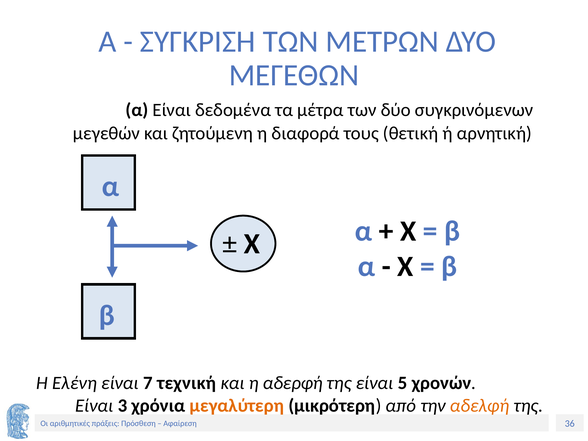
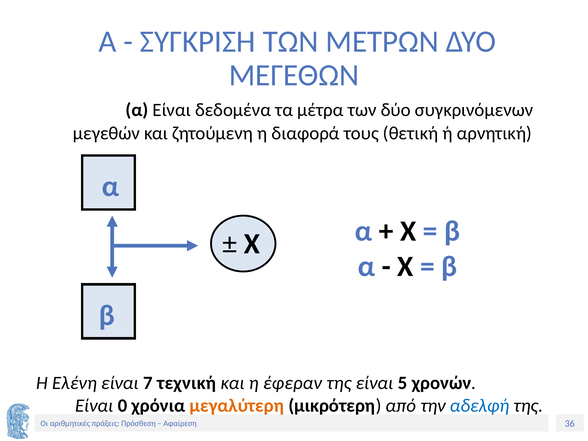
αδερφή: αδερφή -> έφεραν
3: 3 -> 0
αδελφή colour: orange -> blue
